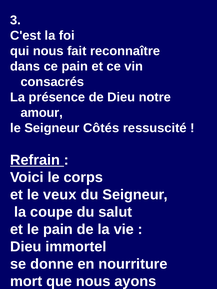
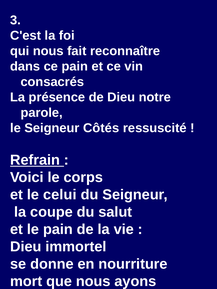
amour: amour -> parole
veux: veux -> celui
